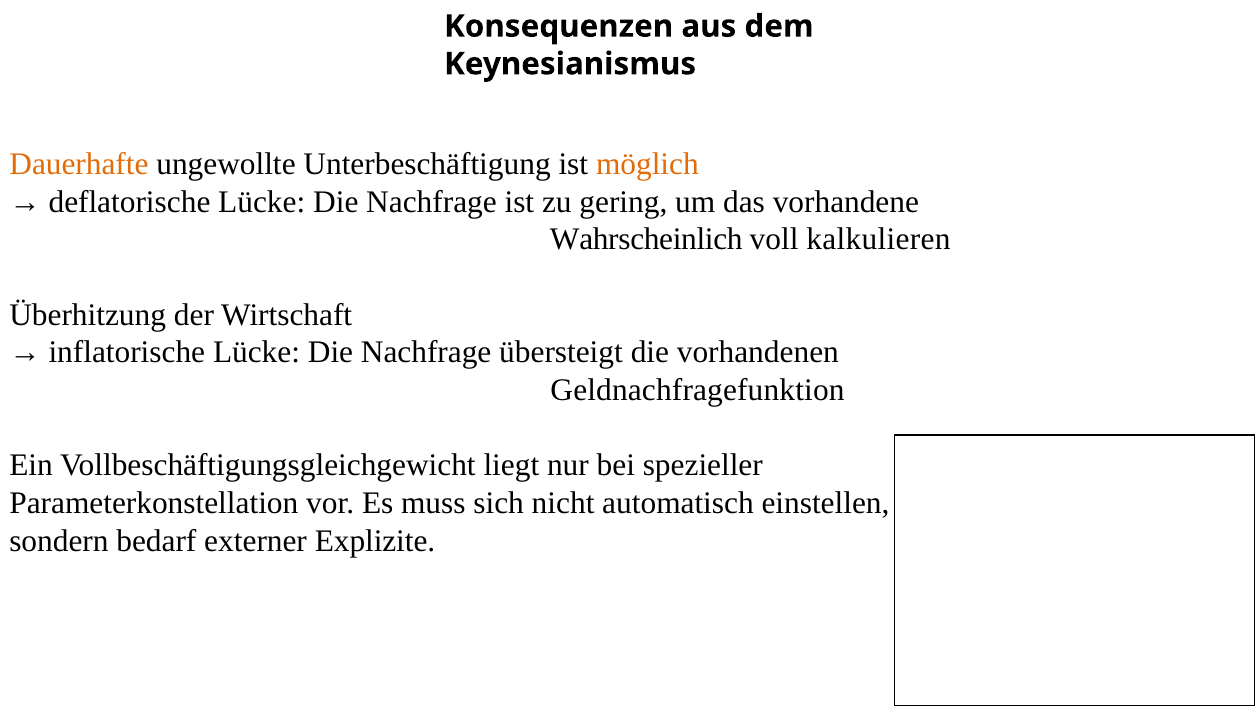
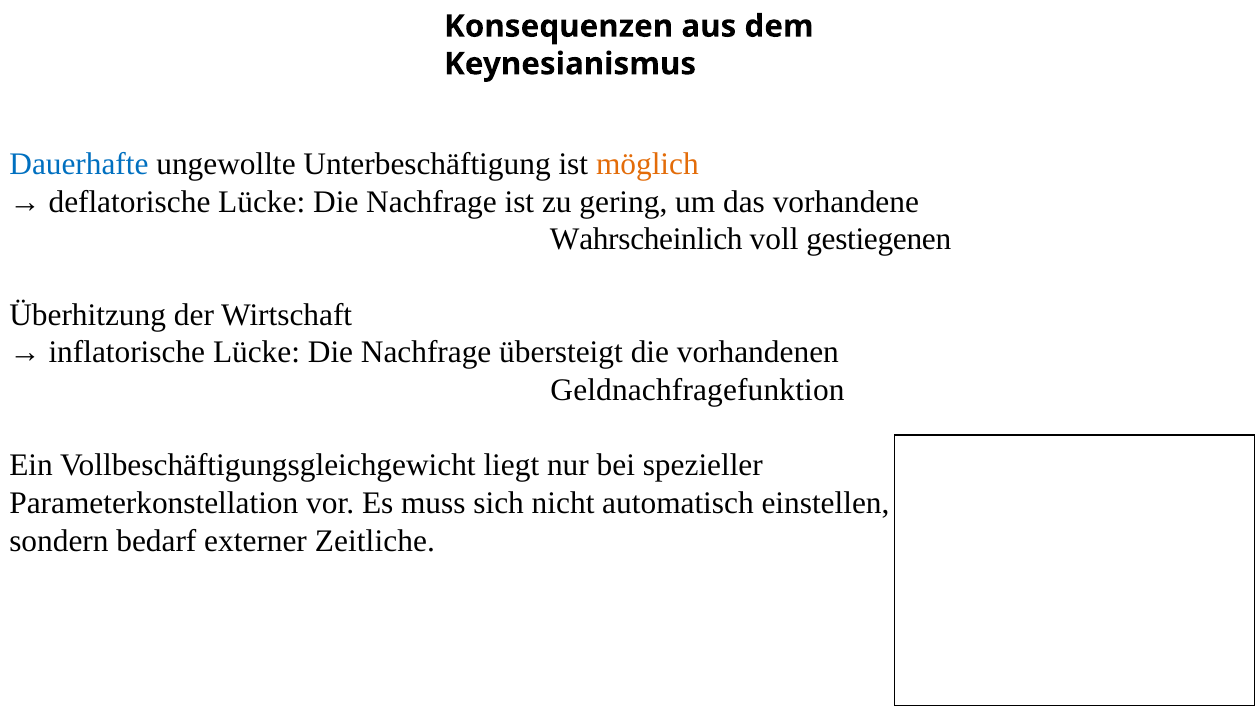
Dauerhafte colour: orange -> blue
kalkulieren: kalkulieren -> gestiegenen
Explizite: Explizite -> Zeitliche
